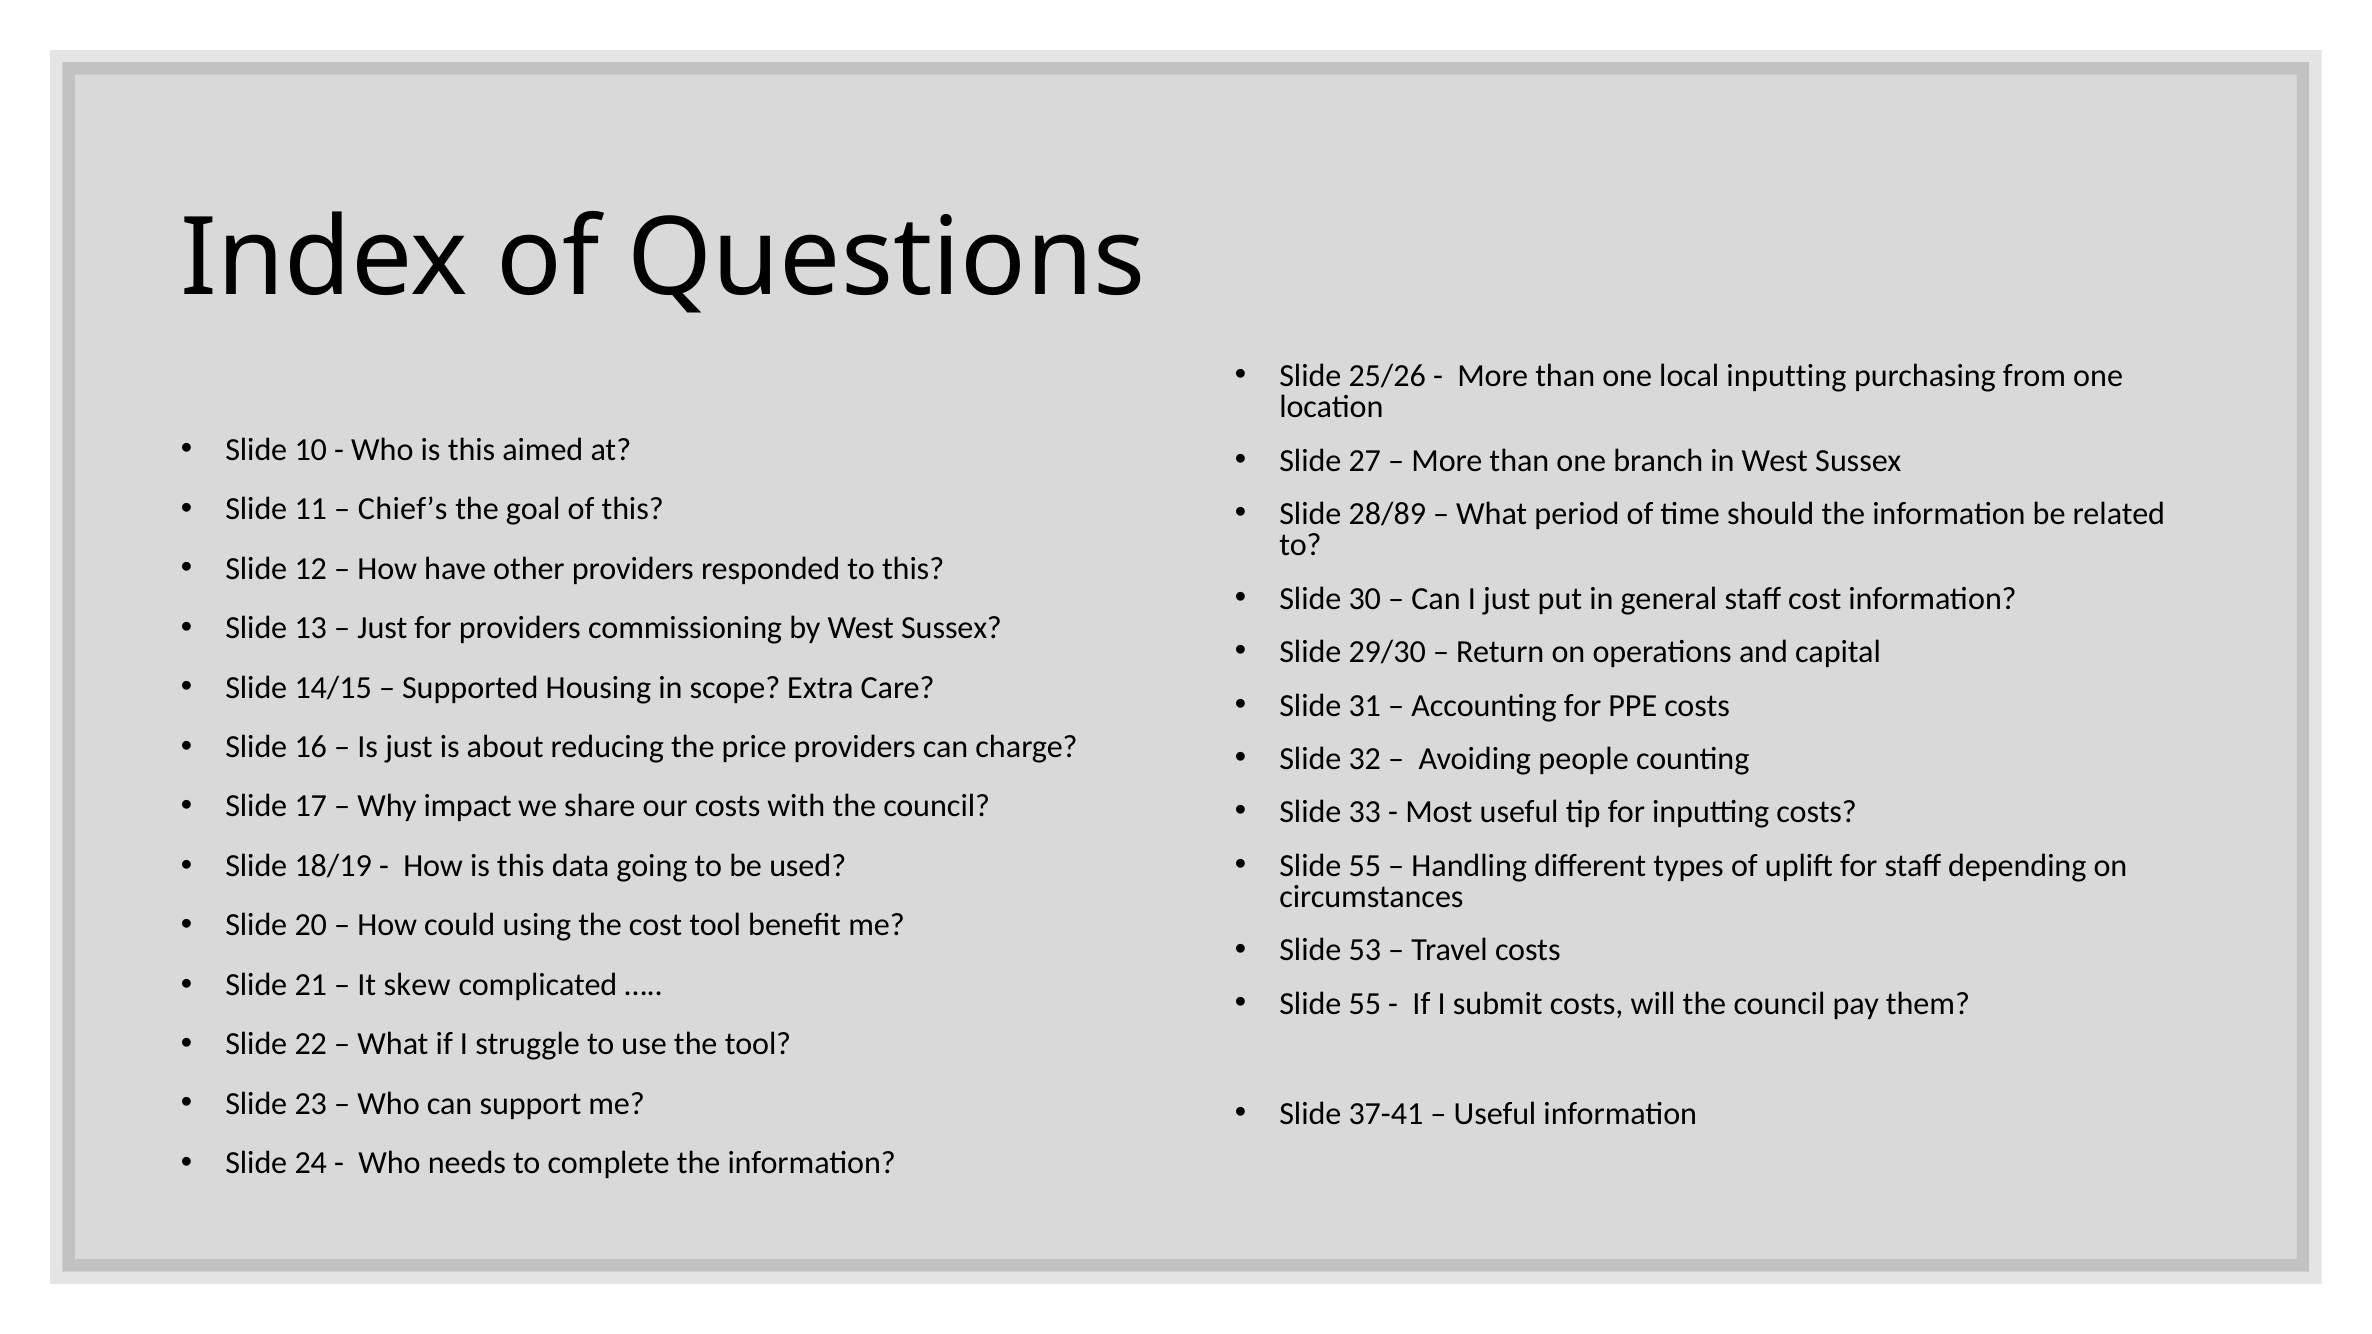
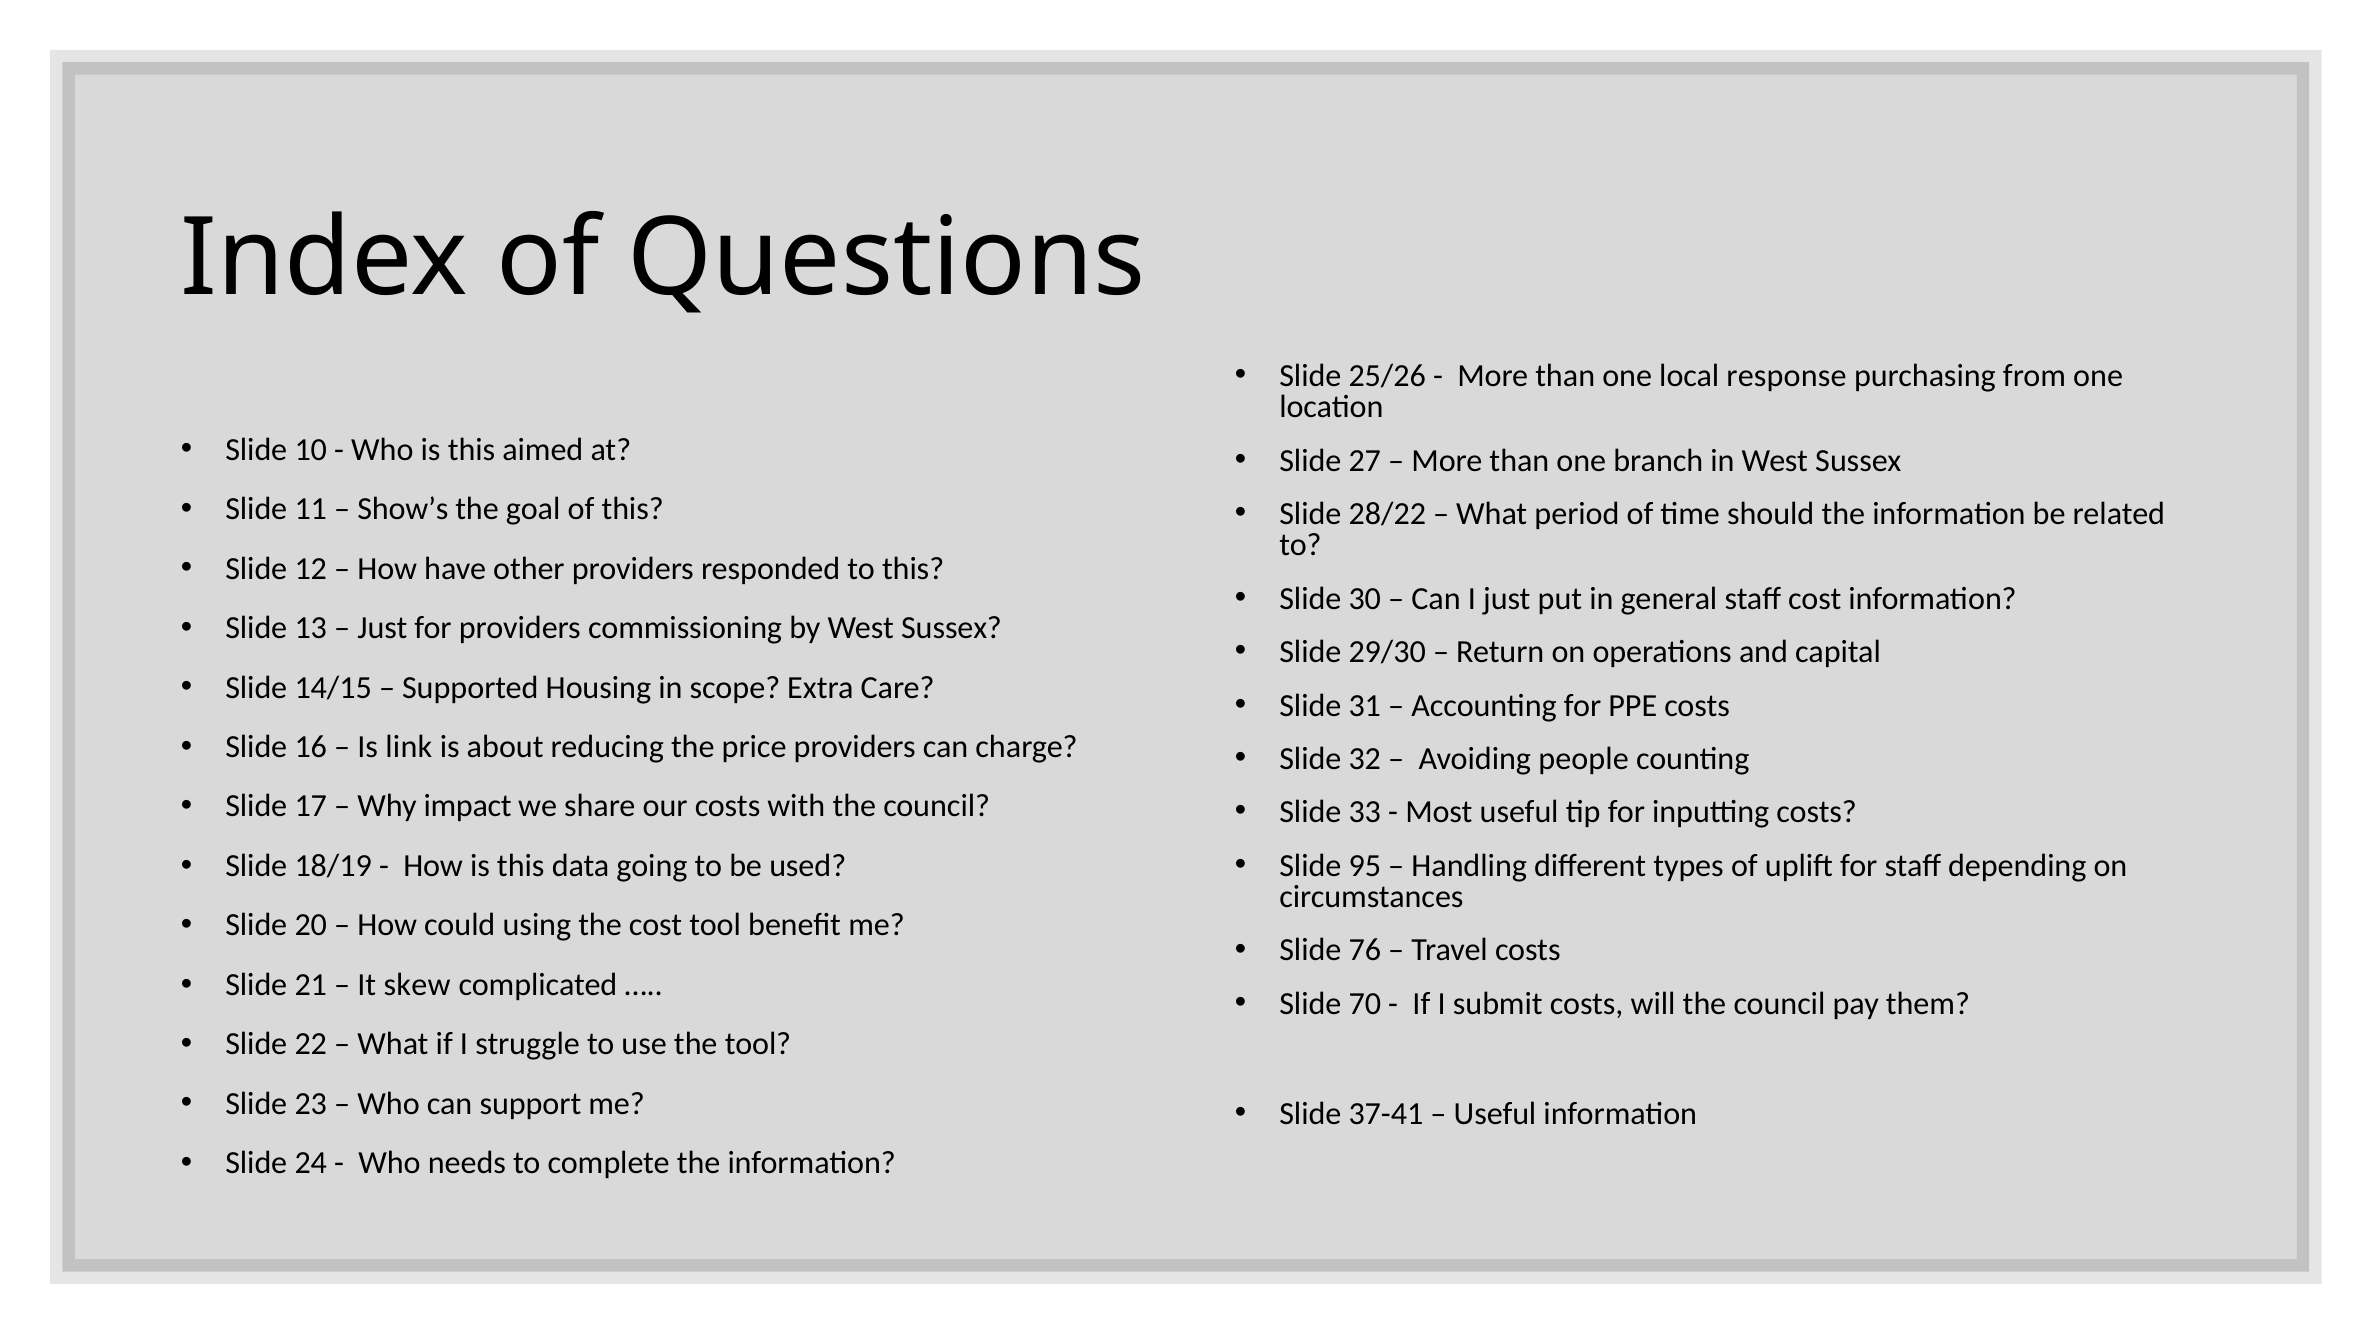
local inputting: inputting -> response
Chief’s: Chief’s -> Show’s
28/89: 28/89 -> 28/22
Is just: just -> link
55 at (1365, 866): 55 -> 95
53: 53 -> 76
55 at (1365, 1004): 55 -> 70
